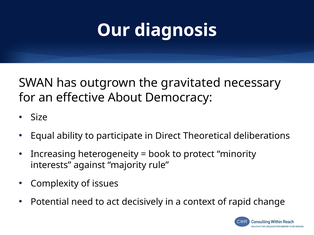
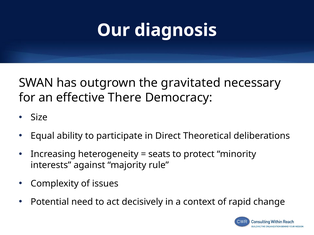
About: About -> There
book: book -> seats
